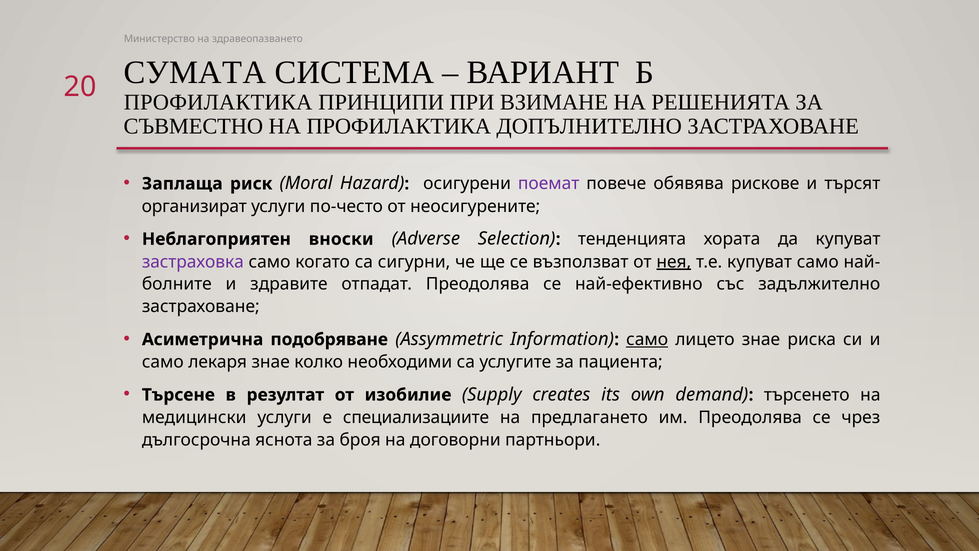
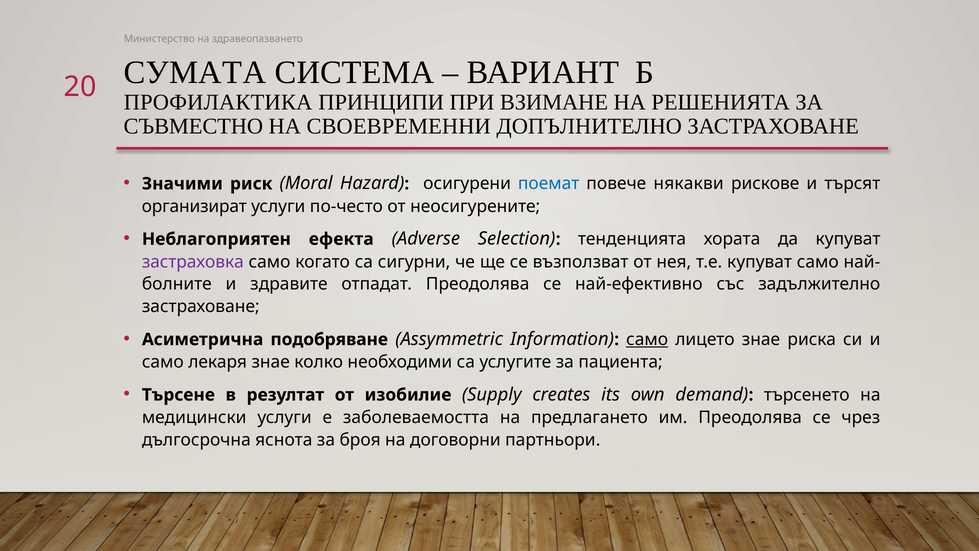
НА ПРОФИЛАКТИКА: ПРОФИЛАКТИКА -> СВОЕВРЕМЕННИ
Заплаща: Заплаща -> Значими
поемат colour: purple -> blue
обявява: обявява -> някакви
вноски: вноски -> ефекта
нея underline: present -> none
специализациите: специализациите -> заболеваемостта
